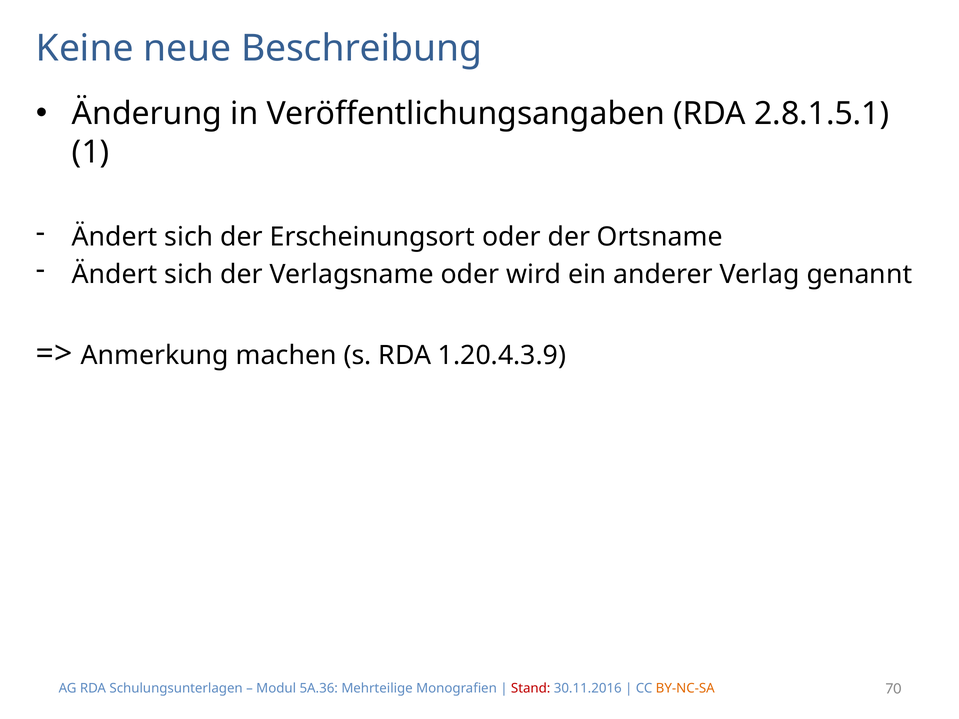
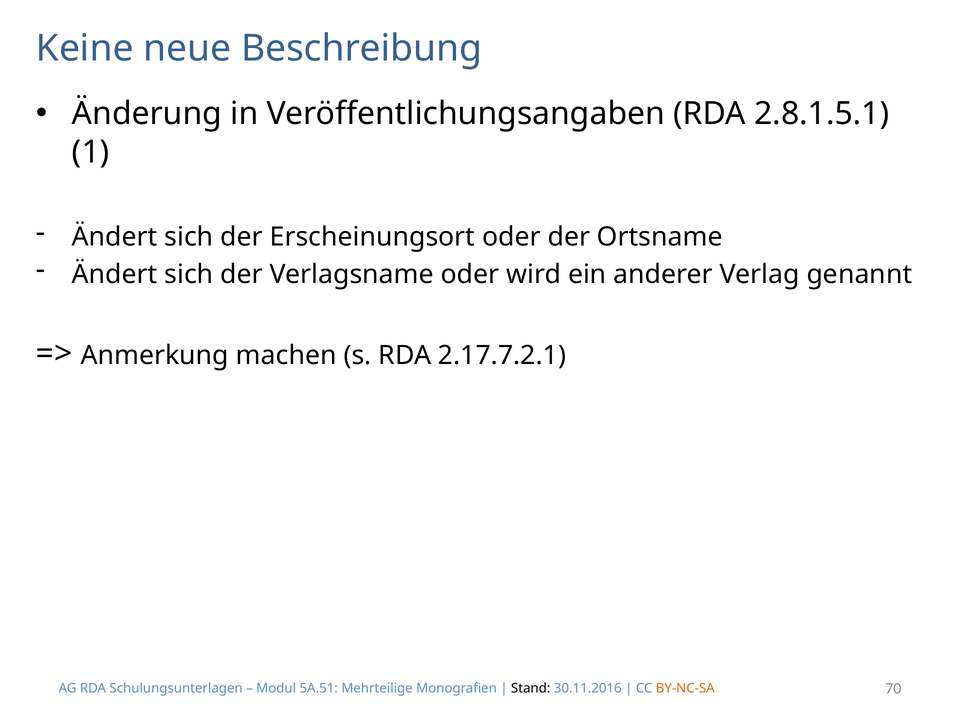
1.20.4.3.9: 1.20.4.3.9 -> 2.17.7.2.1
5A.36: 5A.36 -> 5A.51
Stand colour: red -> black
